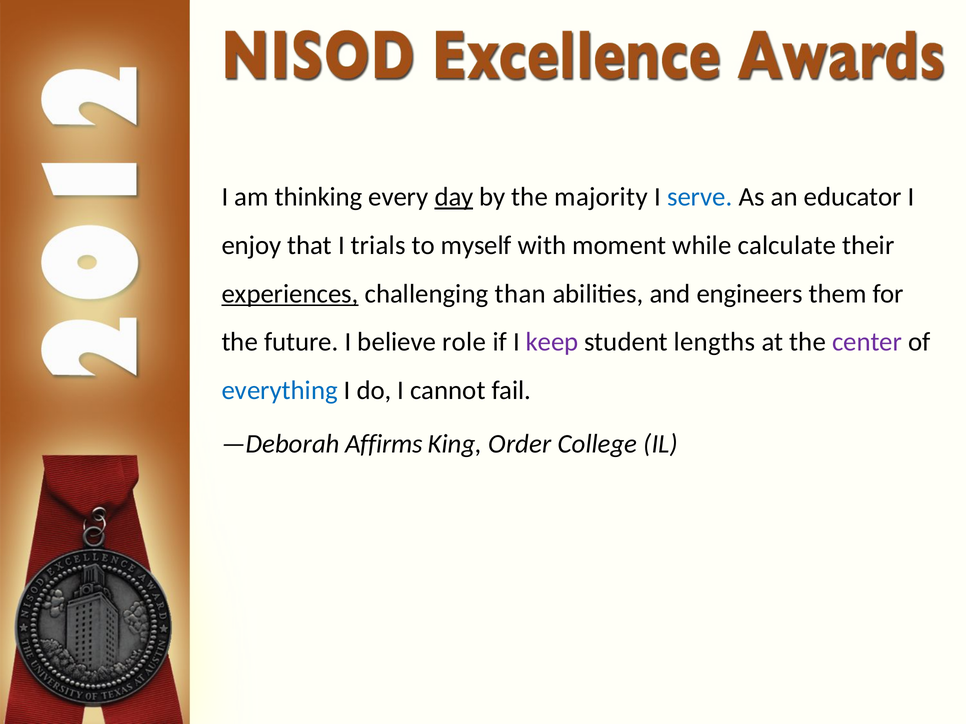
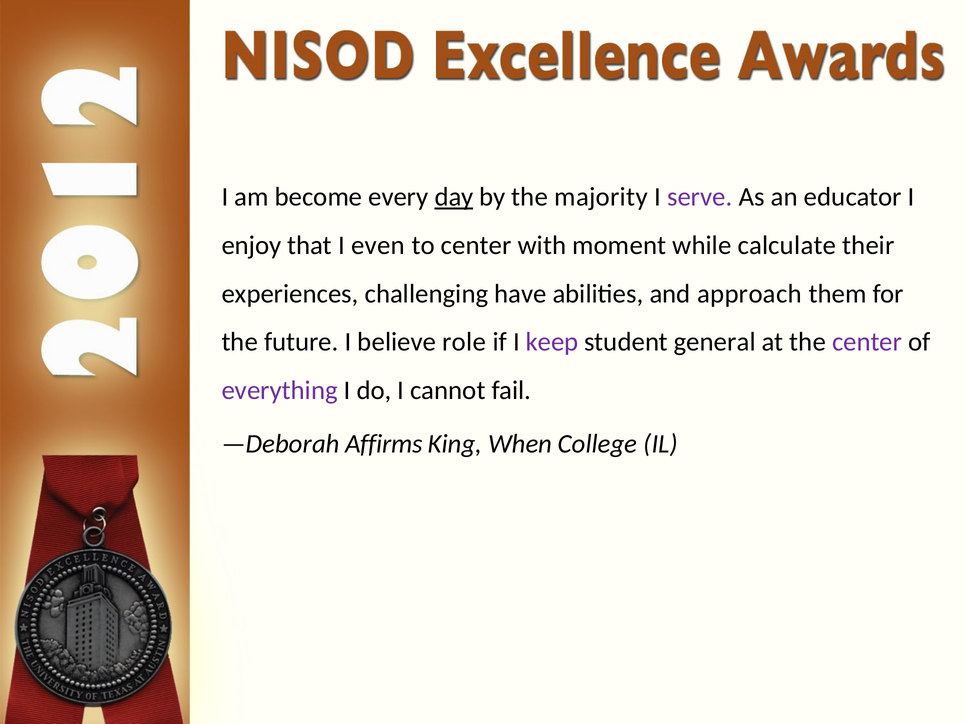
thinking: thinking -> become
serve colour: blue -> purple
trials: trials -> even
to myself: myself -> center
experiences underline: present -> none
than: than -> have
engineers: engineers -> approach
lengths: lengths -> general
everything colour: blue -> purple
Order: Order -> When
